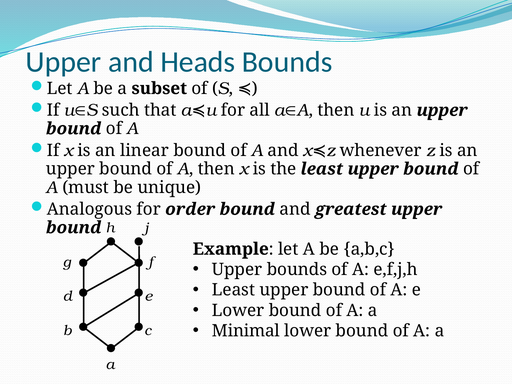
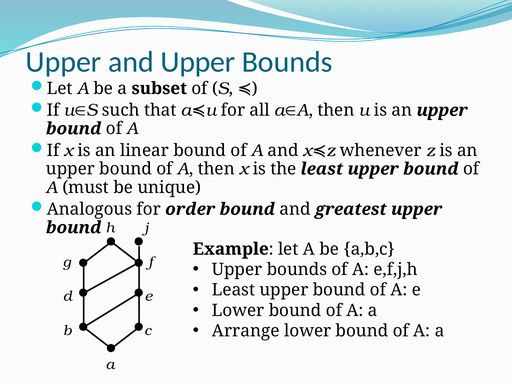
and Heads: Heads -> Upper
Minimal: Minimal -> Arrange
